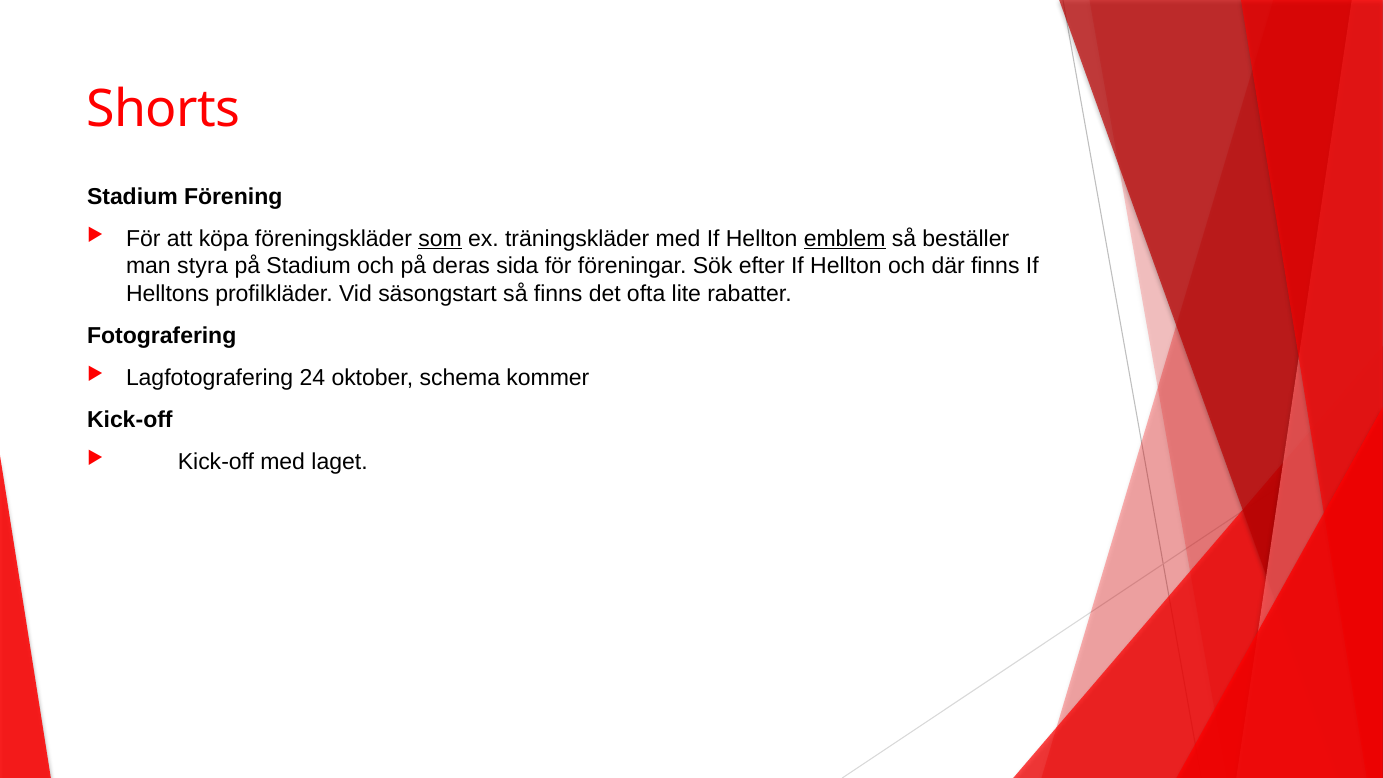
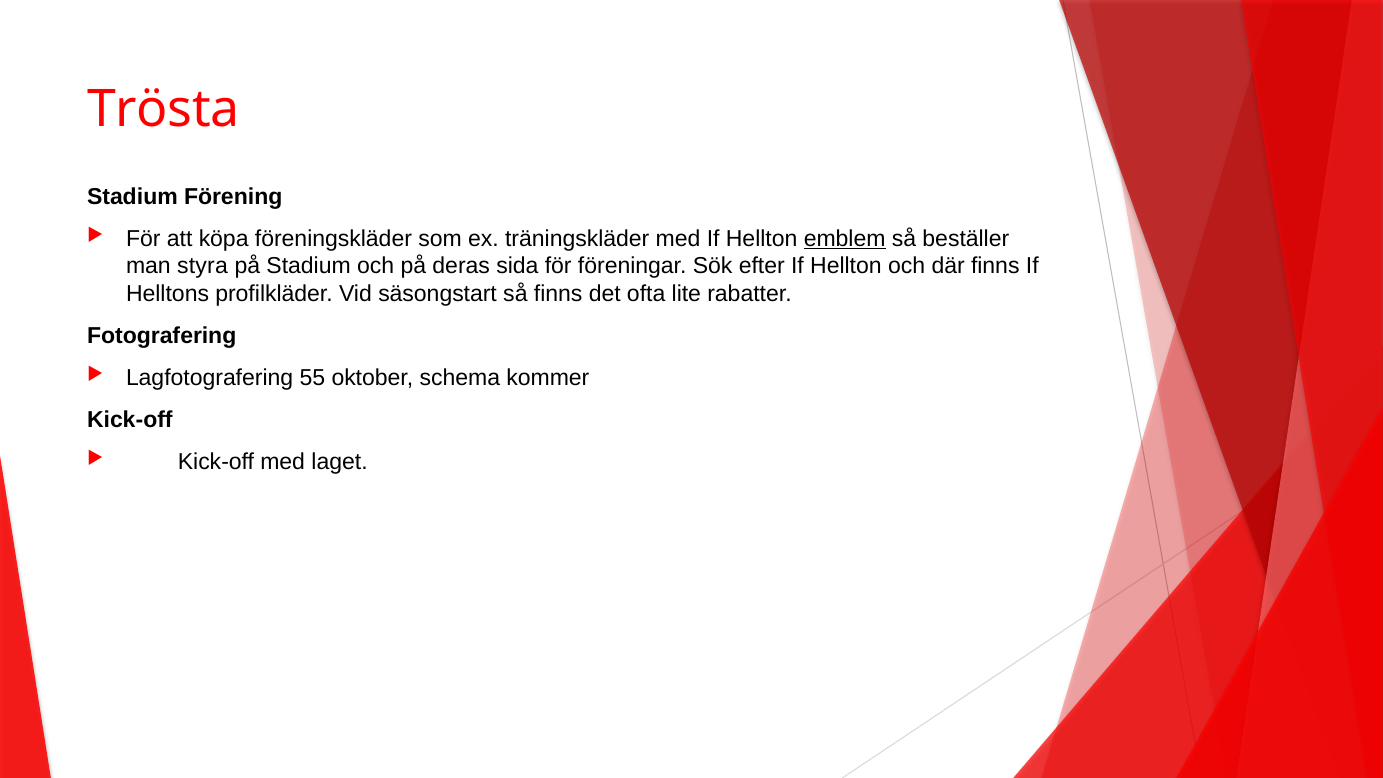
Shorts: Shorts -> Trösta
som underline: present -> none
24: 24 -> 55
